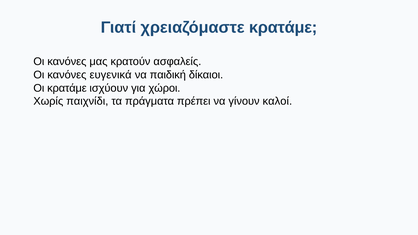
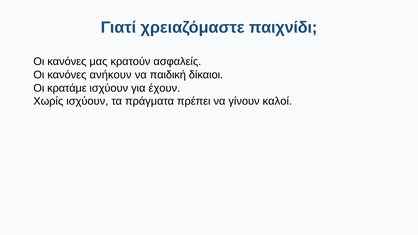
χρειαζόμαστε κρατάμε: κρατάμε -> παιχνίδι
ευγενικά: ευγενικά -> ανήκουν
χώροι: χώροι -> έχουν
Χωρίς παιχνίδι: παιχνίδι -> ισχύουν
